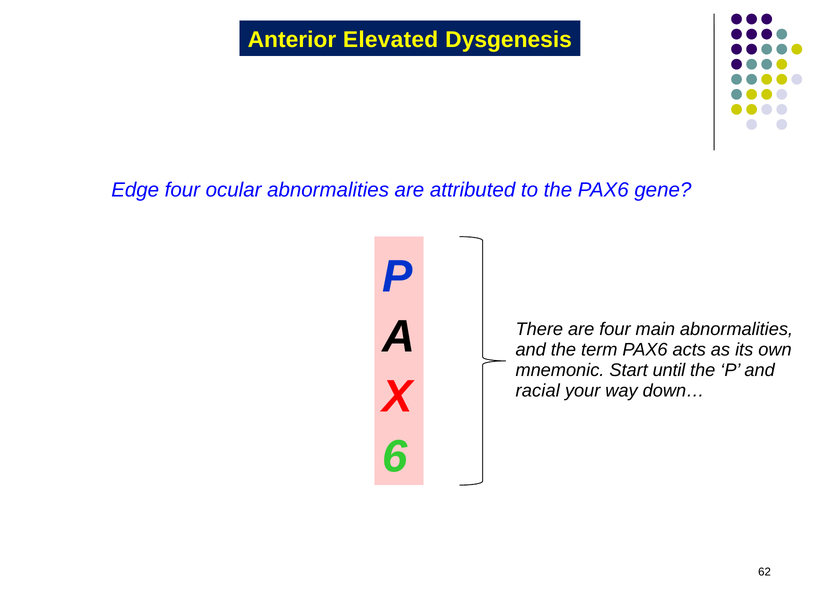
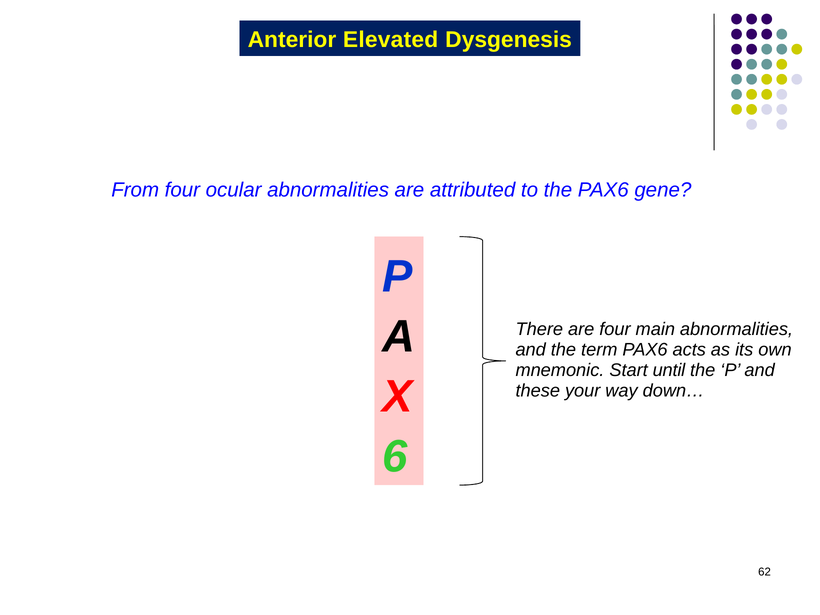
Edge: Edge -> From
racial: racial -> these
